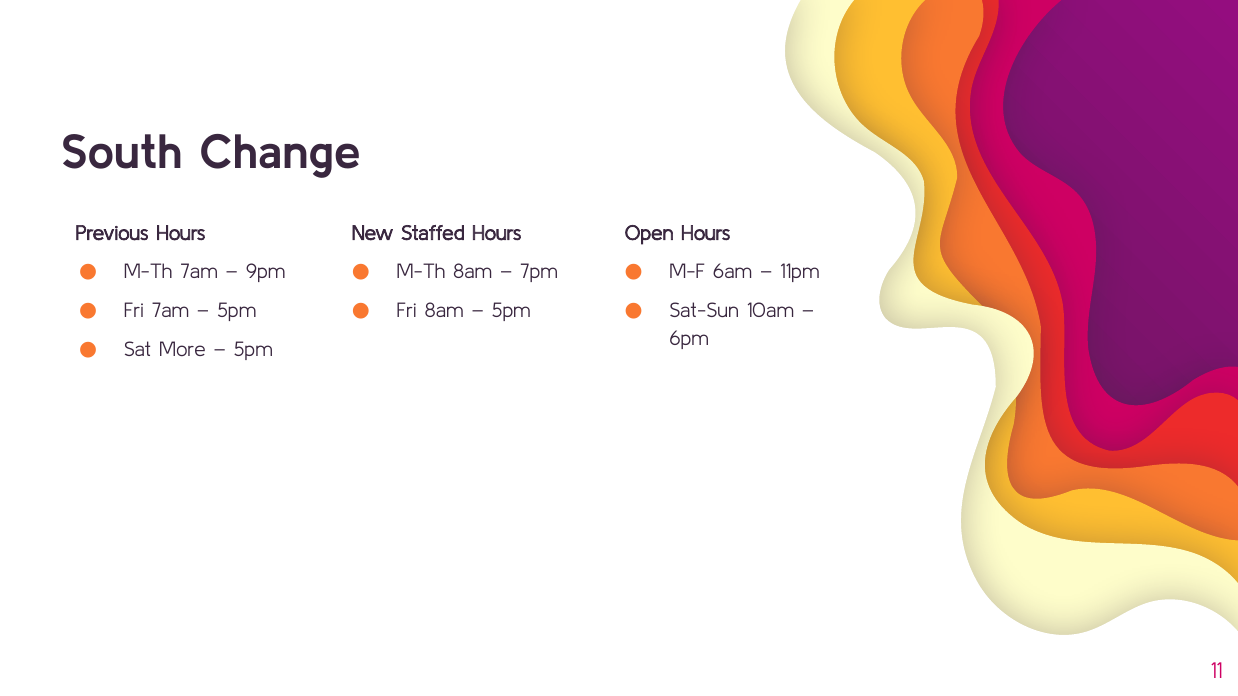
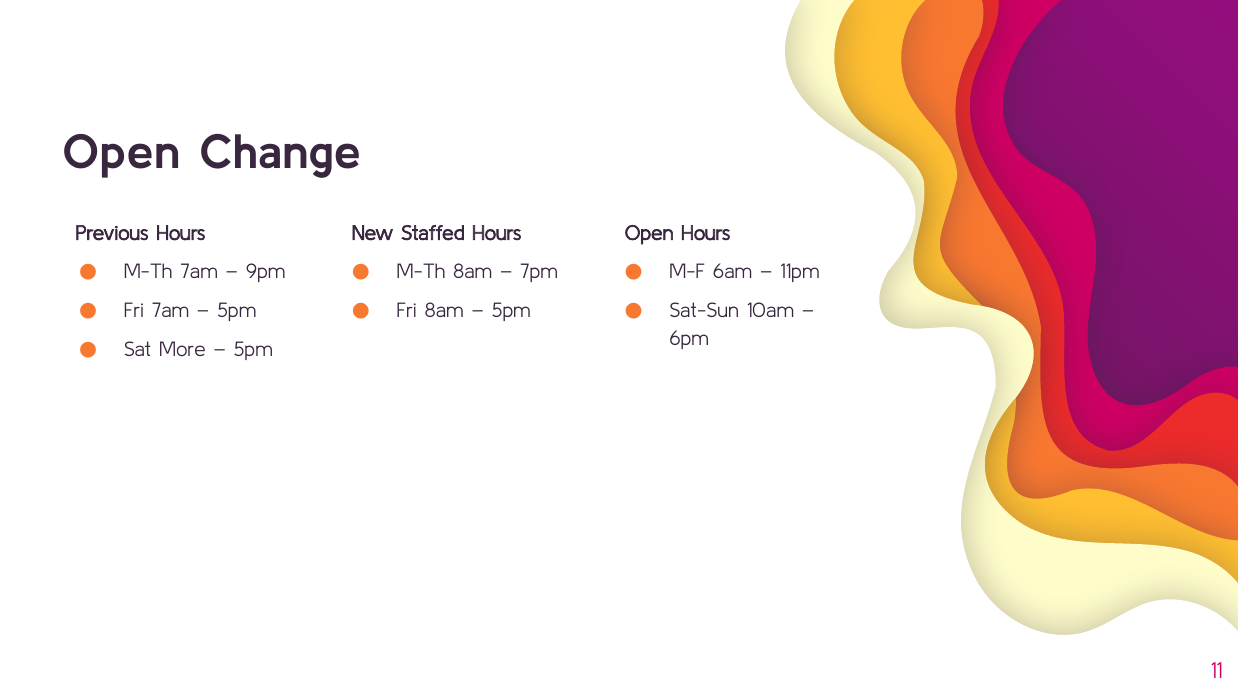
South at (122, 152): South -> Open
